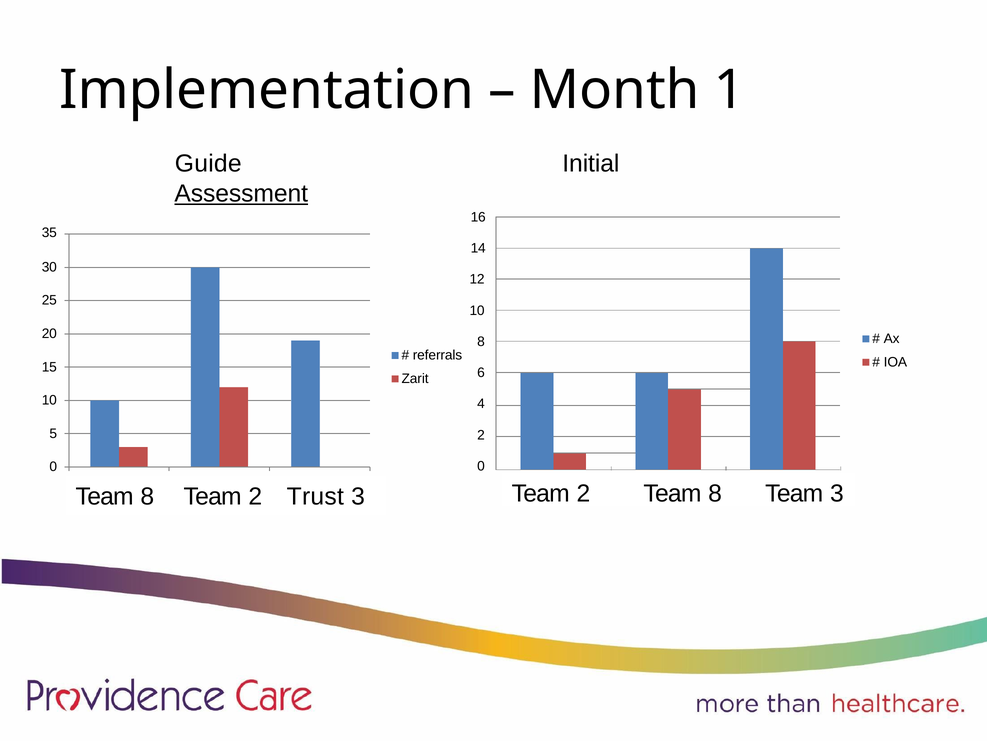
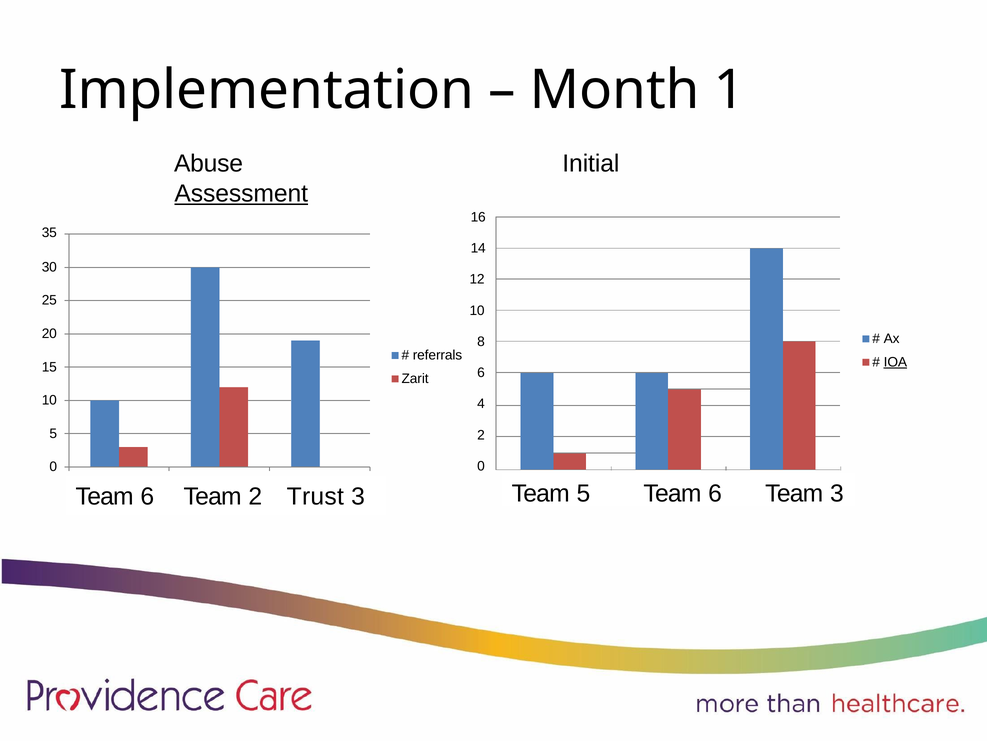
Guide: Guide -> Abuse
IOA underline: none -> present
8 at (147, 496): 8 -> 6
2 at (583, 493): 2 -> 5
8 at (715, 493): 8 -> 6
